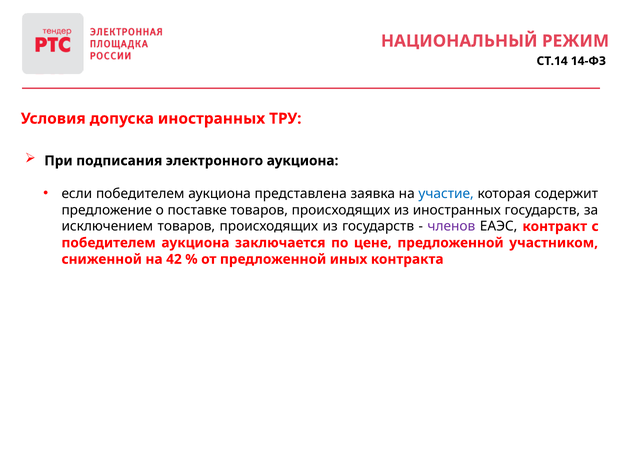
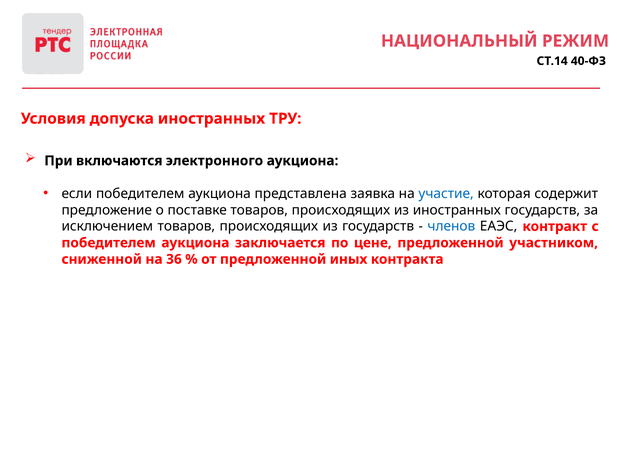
14-ФЗ: 14-ФЗ -> 40-ФЗ
подписания: подписания -> включаются
членов colour: purple -> blue
42: 42 -> 36
